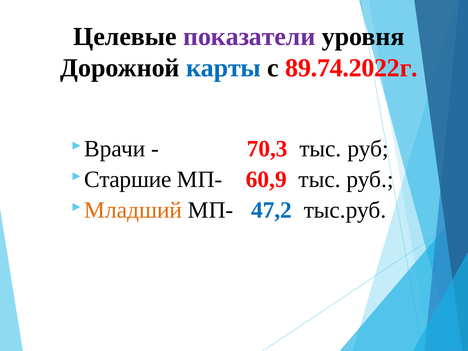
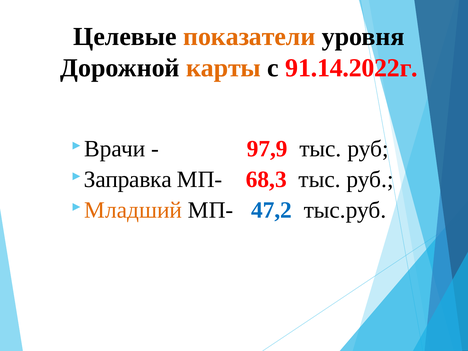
показатели colour: purple -> orange
карты colour: blue -> orange
89.74.2022г: 89.74.2022г -> 91.14.2022г
70,3: 70,3 -> 97,9
Старшие: Старшие -> Заправка
60,9: 60,9 -> 68,3
